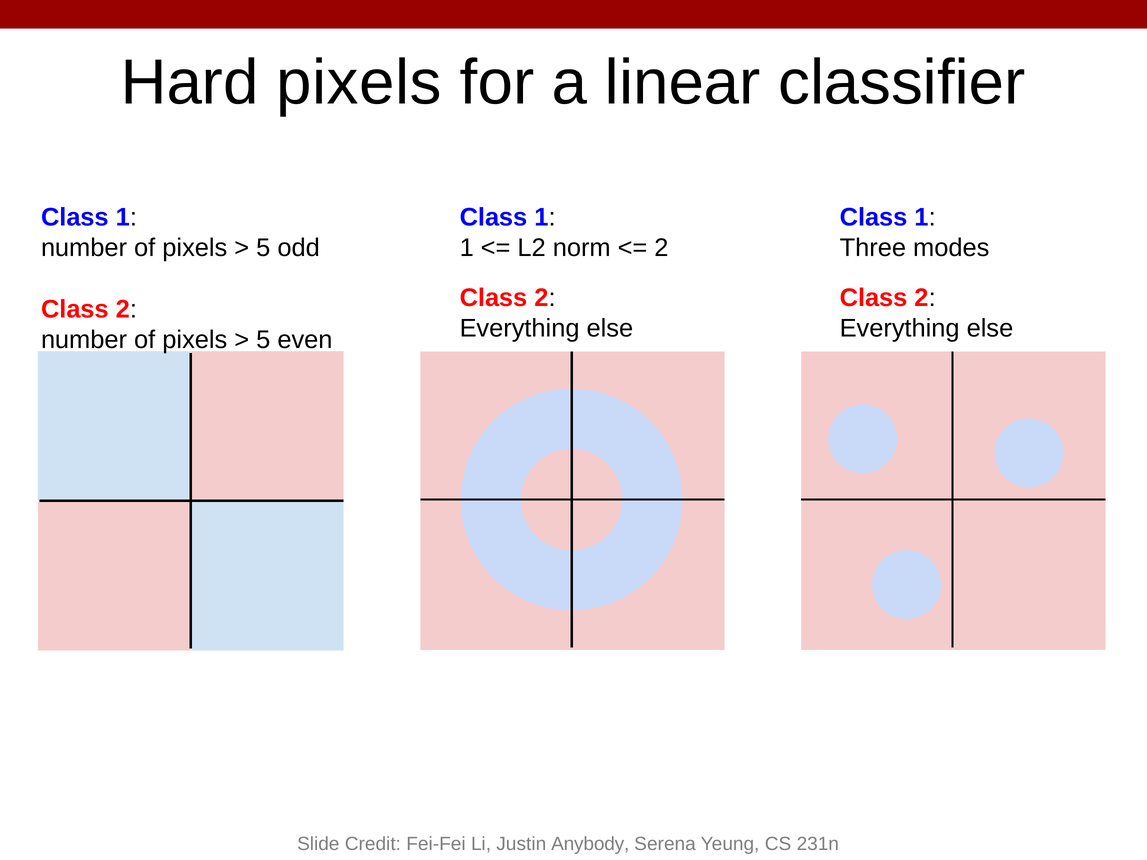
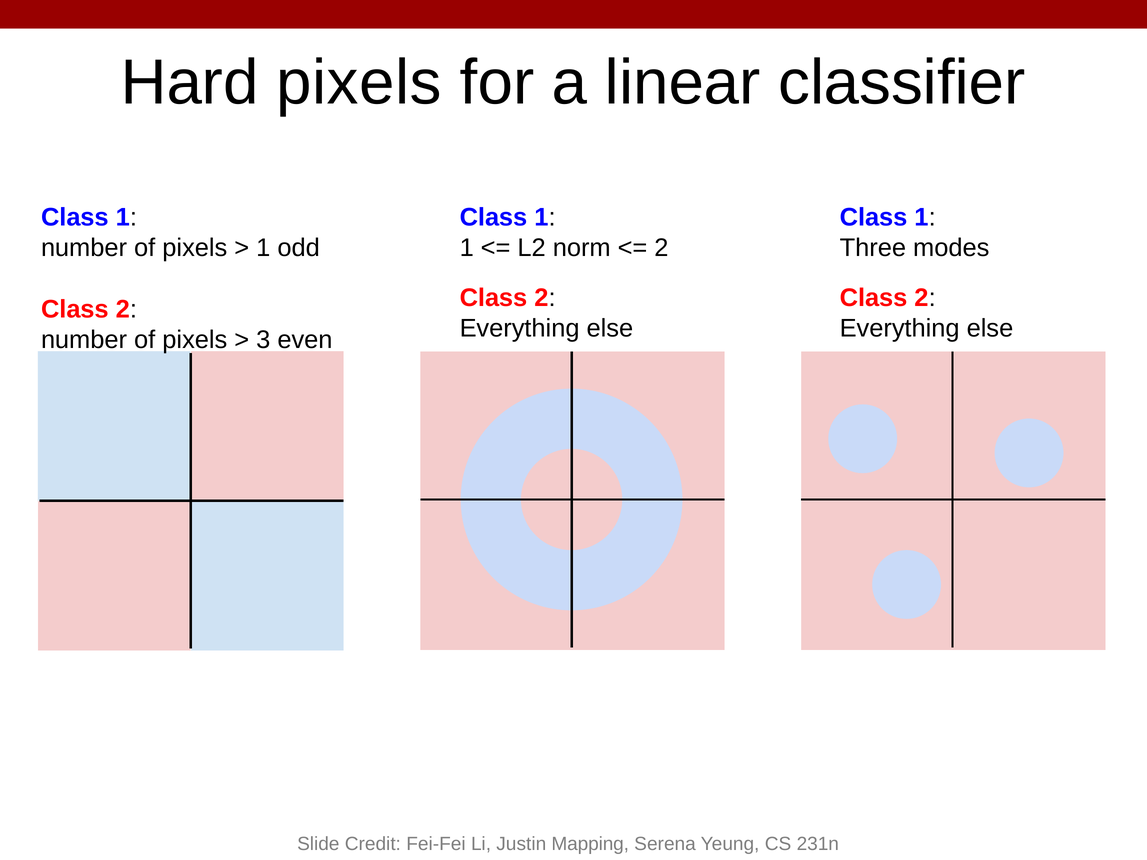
5 at (263, 248): 5 -> 1
5 at (263, 340): 5 -> 3
Anybody: Anybody -> Mapping
